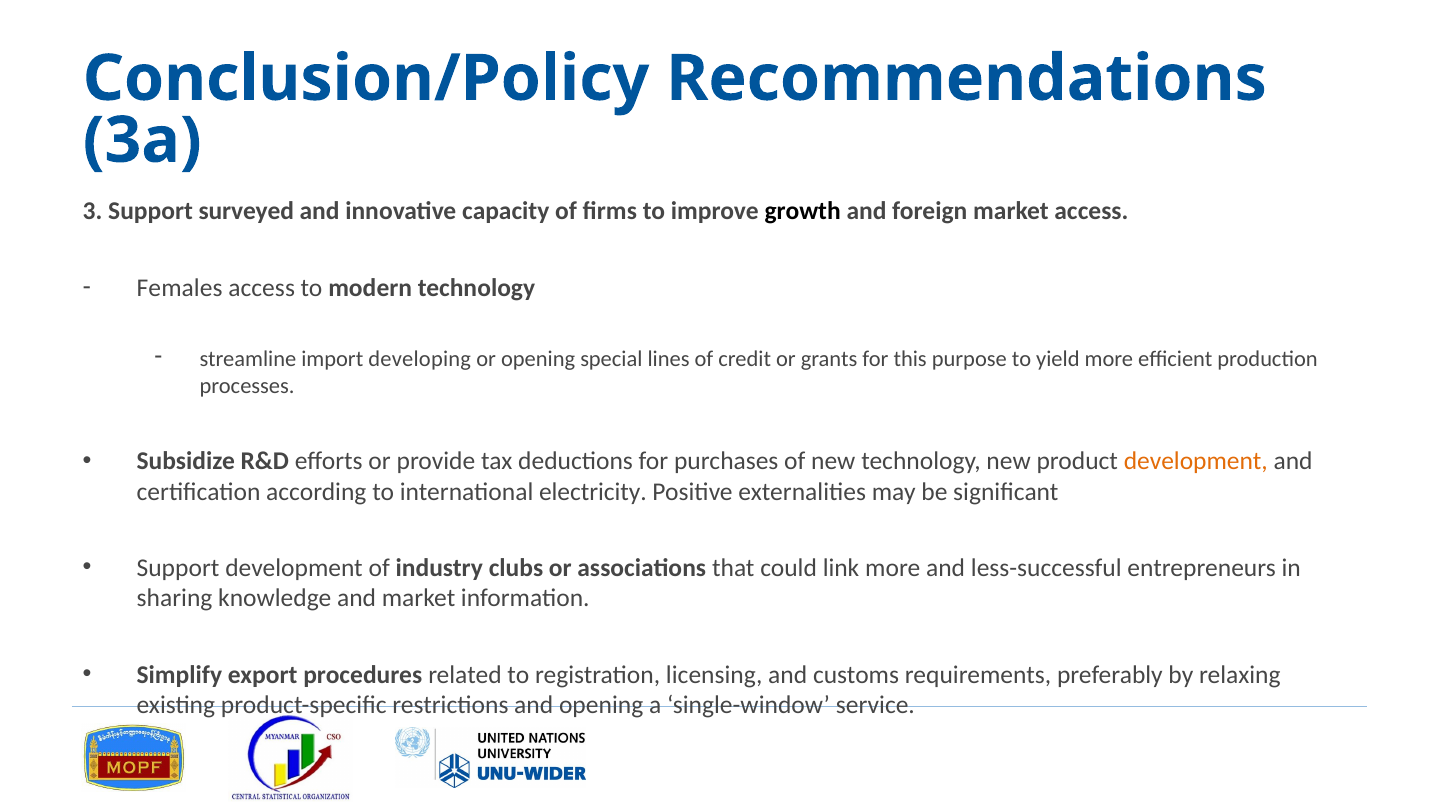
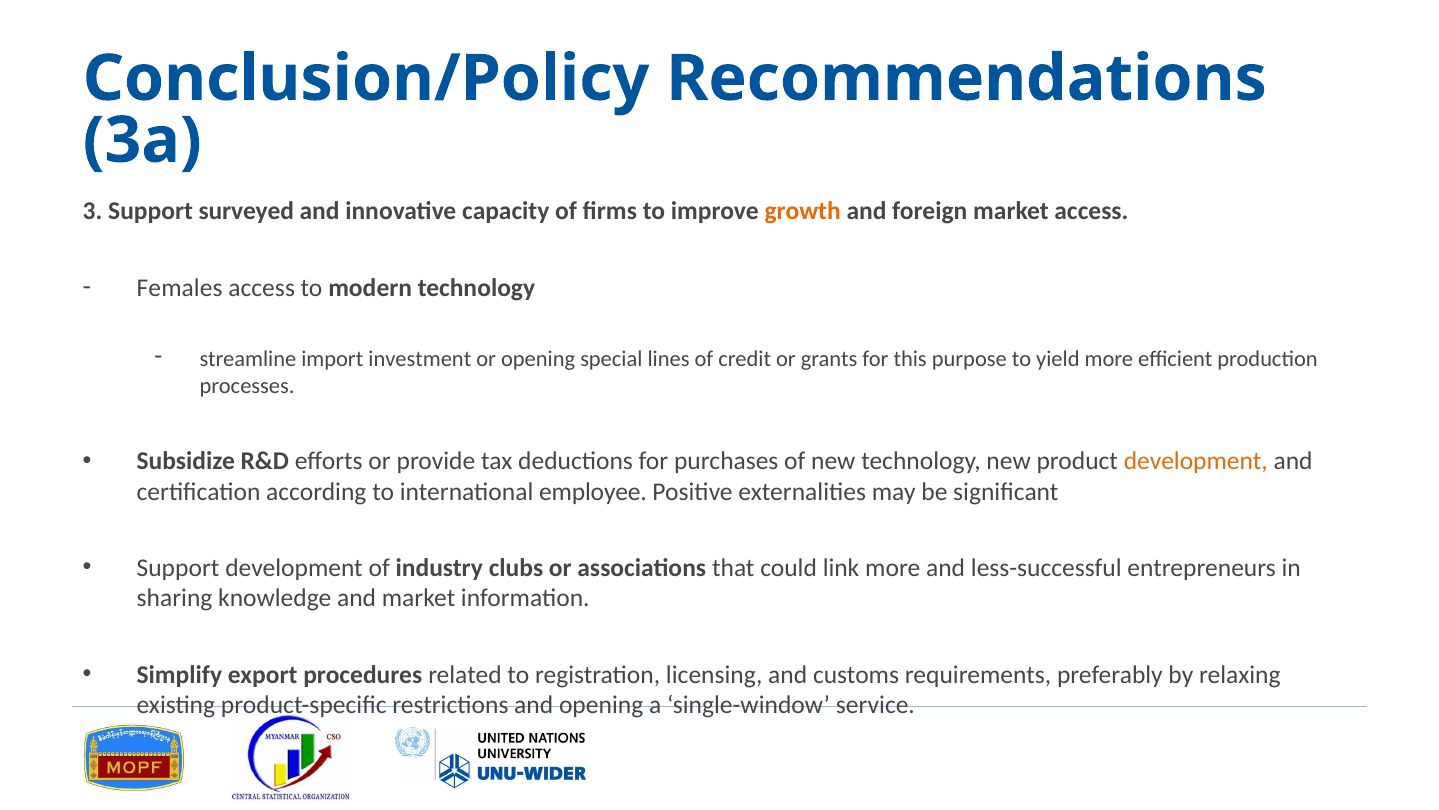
growth colour: black -> orange
developing: developing -> investment
electricity: electricity -> employee
